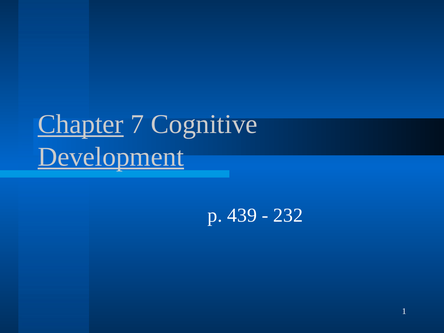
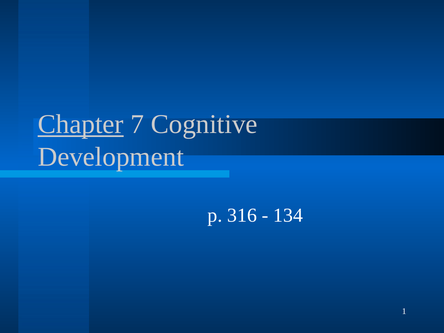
Development underline: present -> none
439: 439 -> 316
232: 232 -> 134
